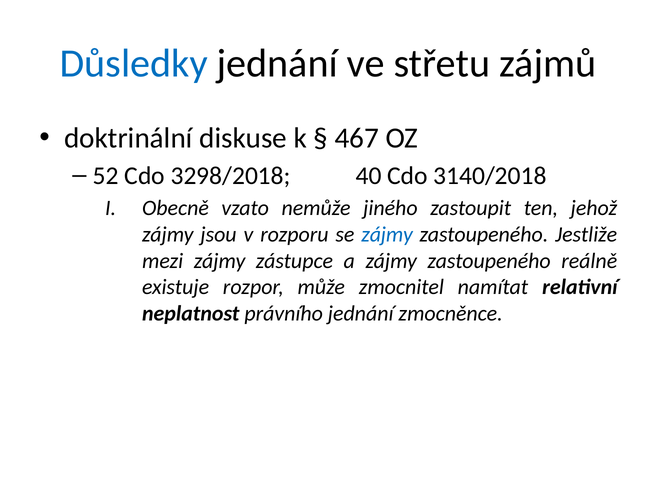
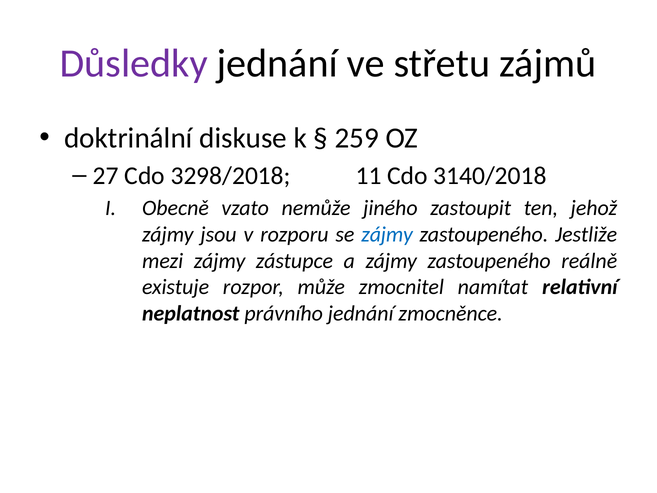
Důsledky colour: blue -> purple
467: 467 -> 259
52: 52 -> 27
40: 40 -> 11
